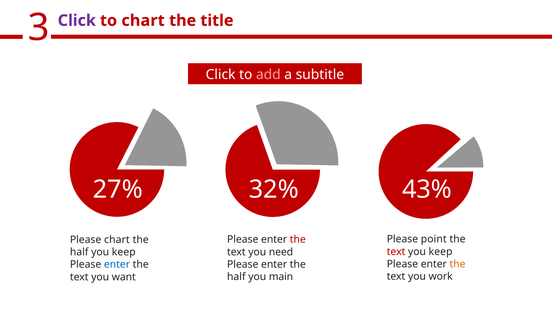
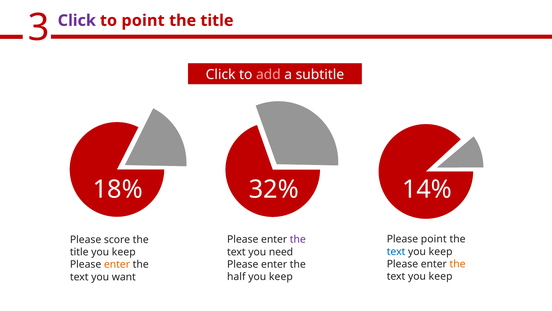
to chart: chart -> point
27%: 27% -> 18%
43%: 43% -> 14%
the at (298, 239) colour: red -> purple
Please chart: chart -> score
text at (396, 251) colour: red -> blue
half at (79, 252): half -> title
enter at (117, 264) colour: blue -> orange
work at (441, 276): work -> keep
main at (281, 276): main -> keep
